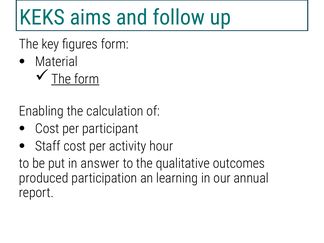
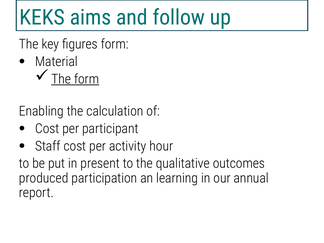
answer: answer -> present
